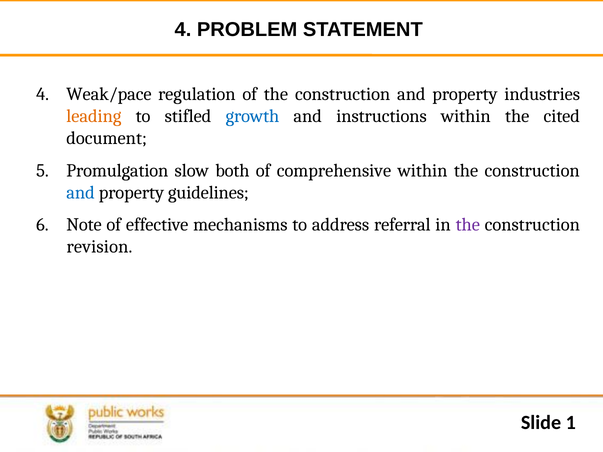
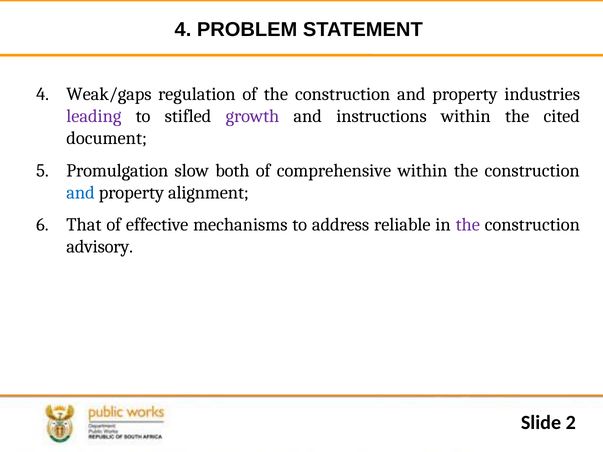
Weak/pace: Weak/pace -> Weak/gaps
leading colour: orange -> purple
growth colour: blue -> purple
guidelines: guidelines -> alignment
Note: Note -> That
referral: referral -> reliable
revision: revision -> advisory
1: 1 -> 2
